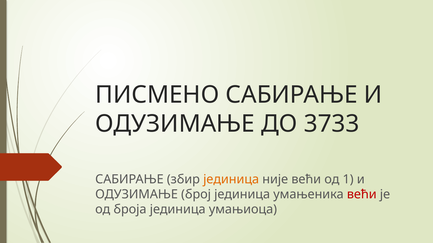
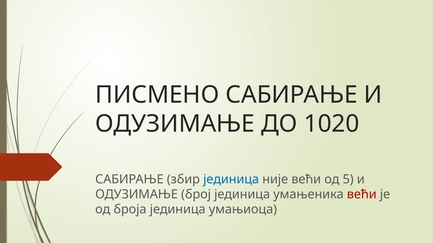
3733: 3733 -> 1020
јединица at (231, 180) colour: orange -> blue
1: 1 -> 5
